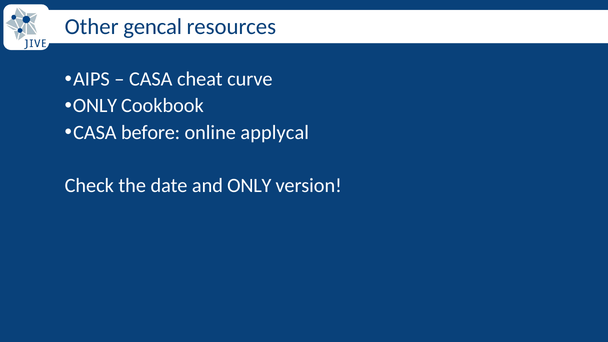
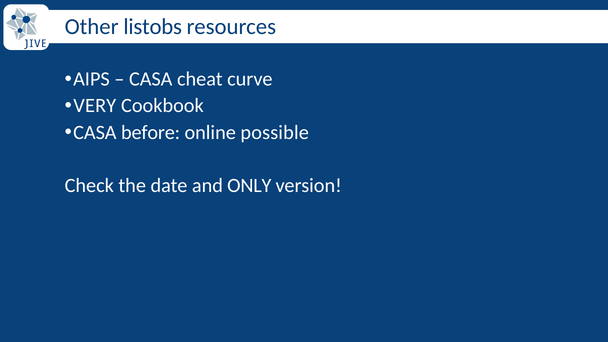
gencal: gencal -> listobs
ONLY at (95, 106): ONLY -> VERY
applycal: applycal -> possible
